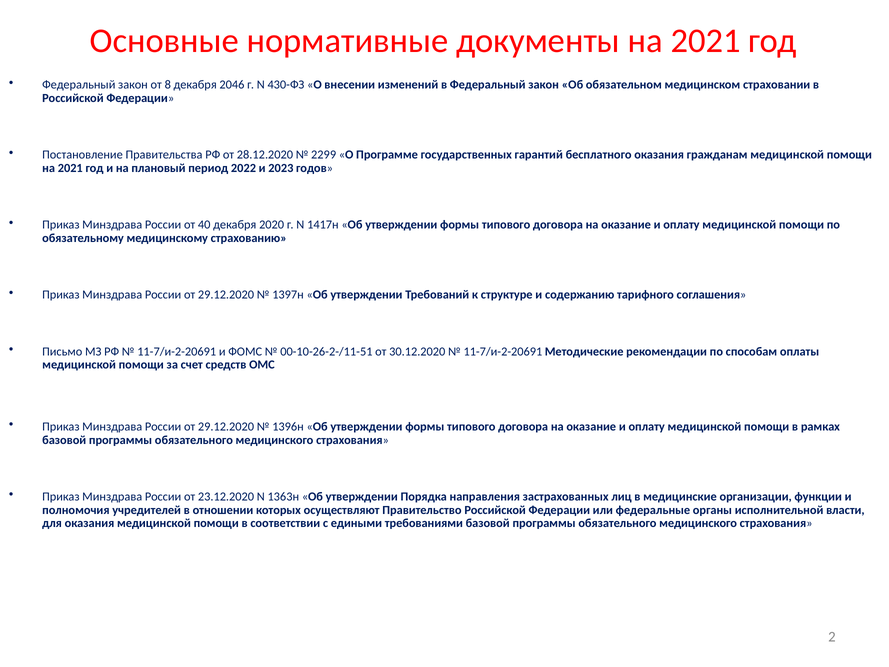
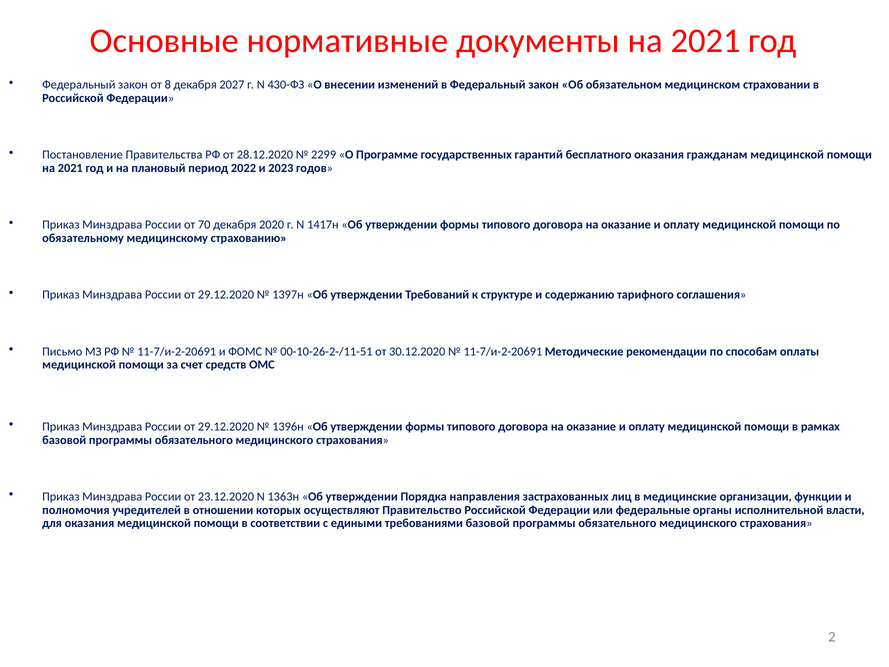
2046: 2046 -> 2027
40: 40 -> 70
